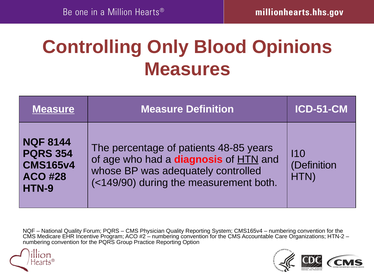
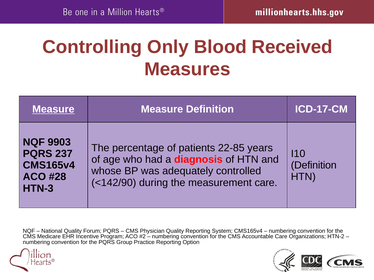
Opinions: Opinions -> Received
ICD-51-CM: ICD-51-CM -> ICD-17-CM
8144: 8144 -> 9903
48-85: 48-85 -> 22-85
354: 354 -> 237
HTN at (248, 160) underline: present -> none
<149/90: <149/90 -> <142/90
measurement both: both -> care
HTN-9: HTN-9 -> HTN-3
